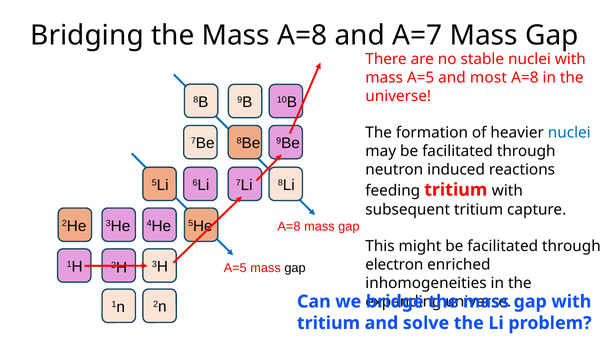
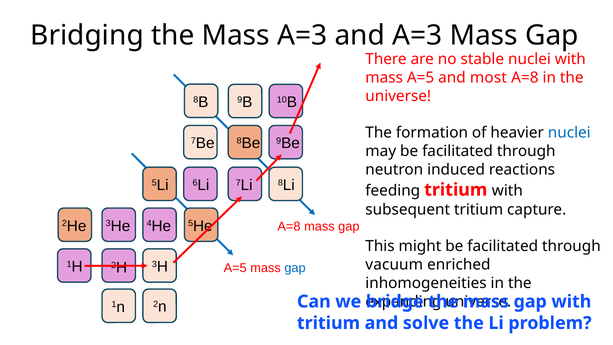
Mass A=8: A=8 -> A=3
and A=7: A=7 -> A=3
electron: electron -> vacuum
gap at (295, 268) colour: black -> blue
